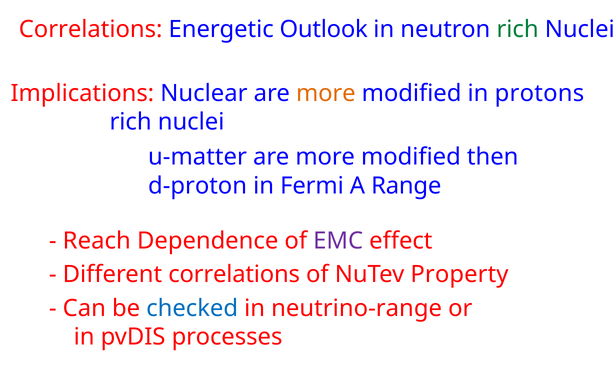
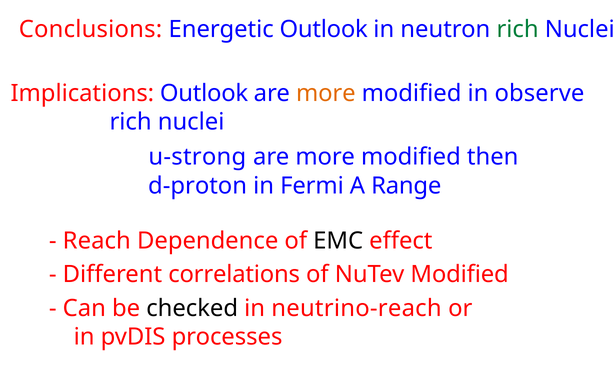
Correlations at (91, 29): Correlations -> Conclusions
Implications Nuclear: Nuclear -> Outlook
protons: protons -> observe
u-matter: u-matter -> u-strong
EMC colour: purple -> black
NuTev Property: Property -> Modified
checked colour: blue -> black
neutrino-range: neutrino-range -> neutrino-reach
